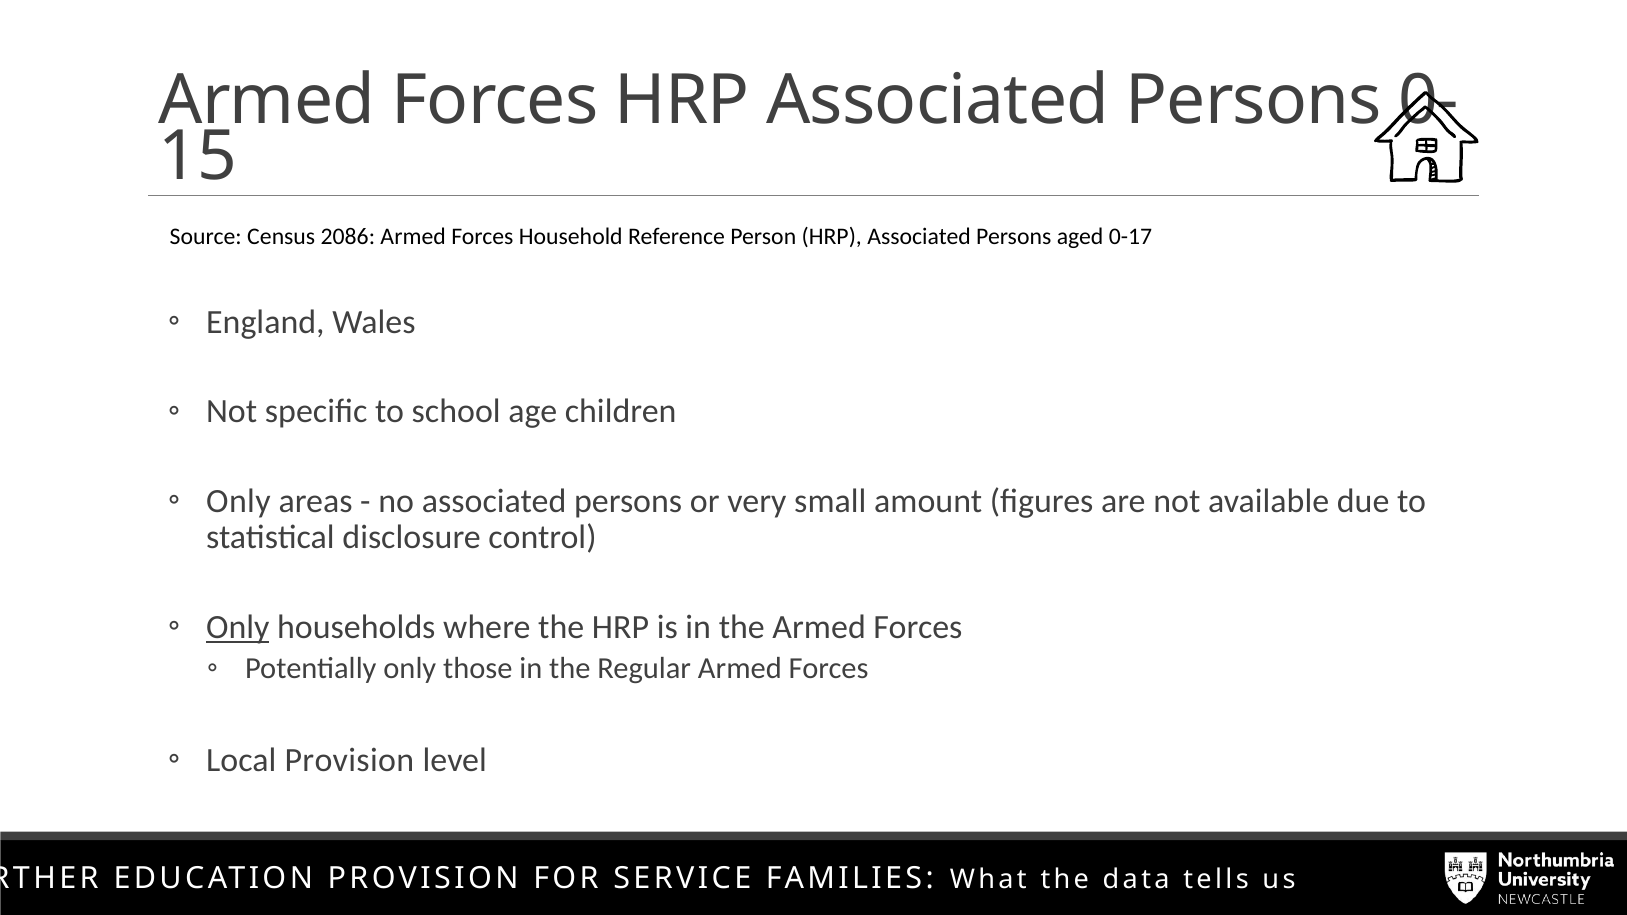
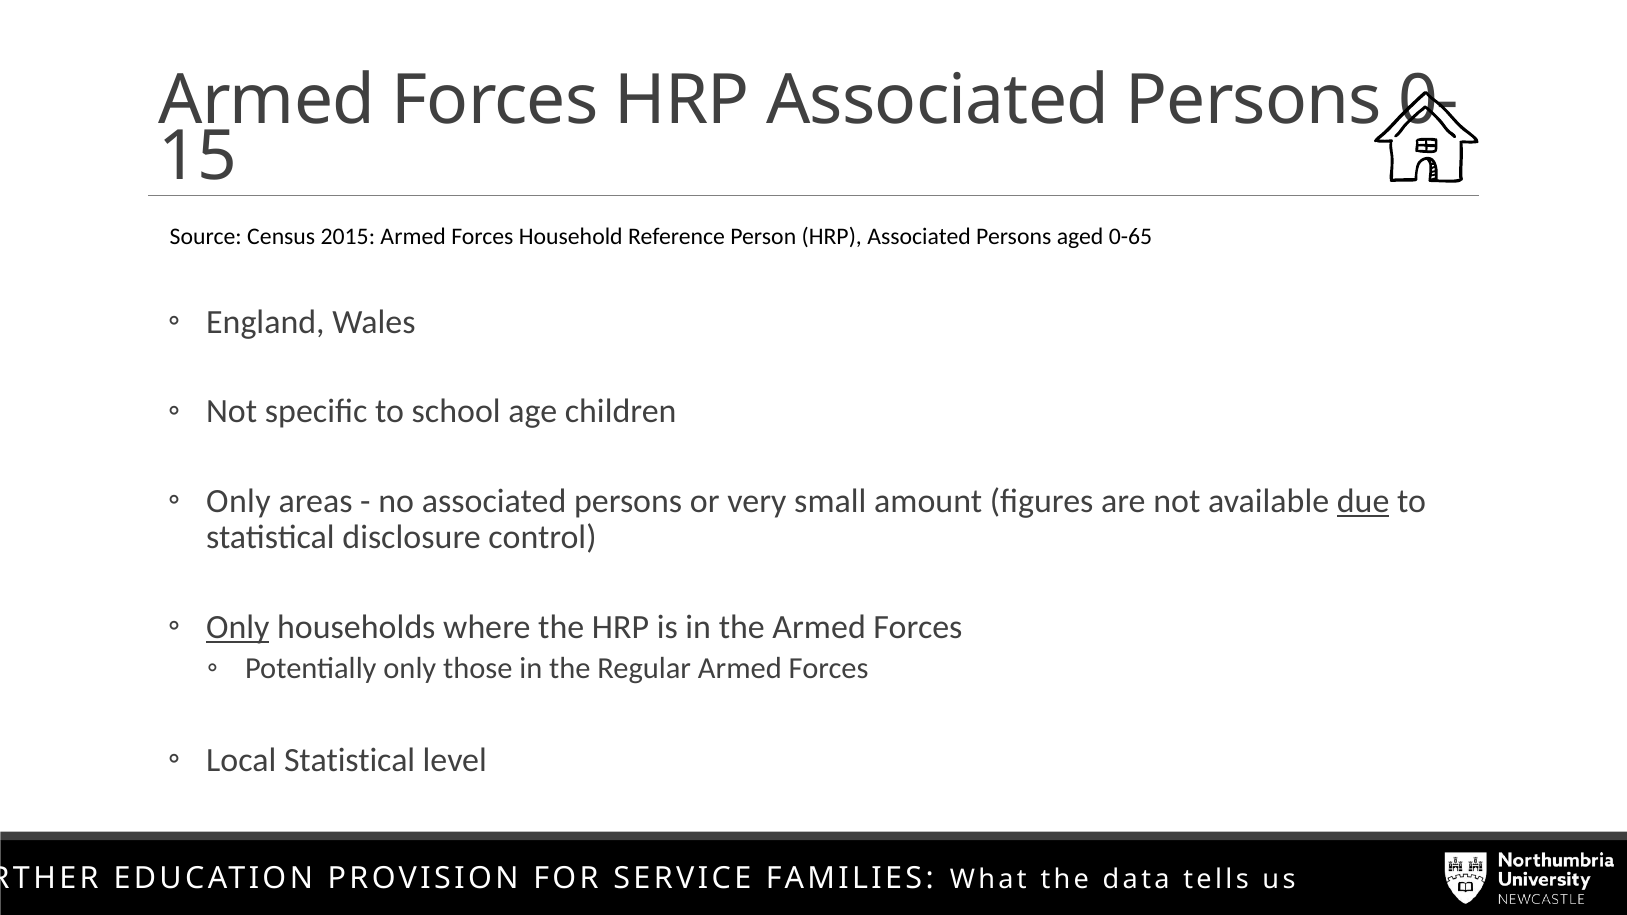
2086: 2086 -> 2015
0-17: 0-17 -> 0-65
due underline: none -> present
Local Provision: Provision -> Statistical
